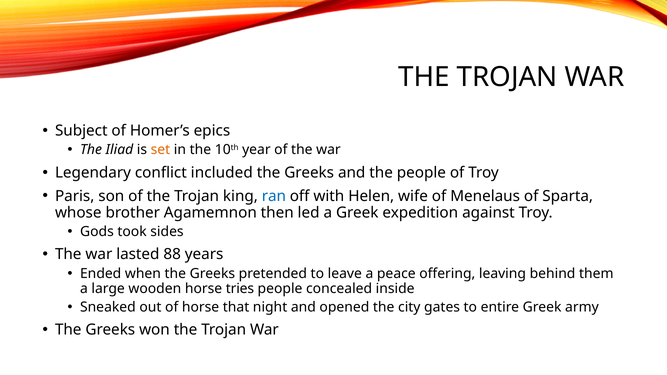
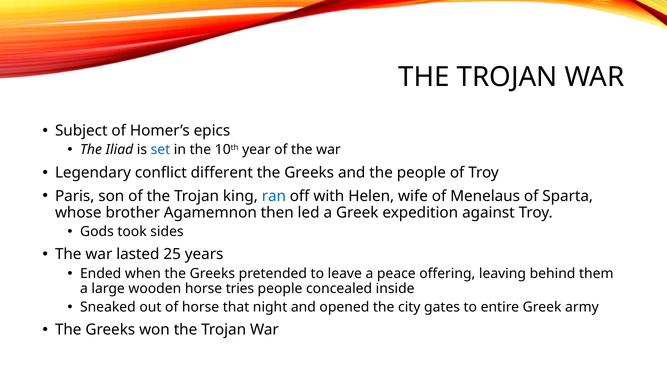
set colour: orange -> blue
included: included -> different
88: 88 -> 25
